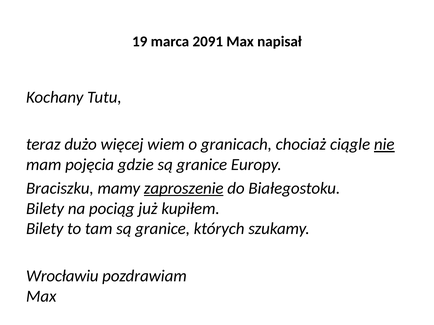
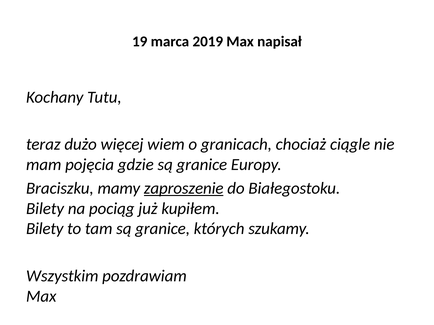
2091: 2091 -> 2019
nie underline: present -> none
Wrocławiu: Wrocławiu -> Wszystkim
